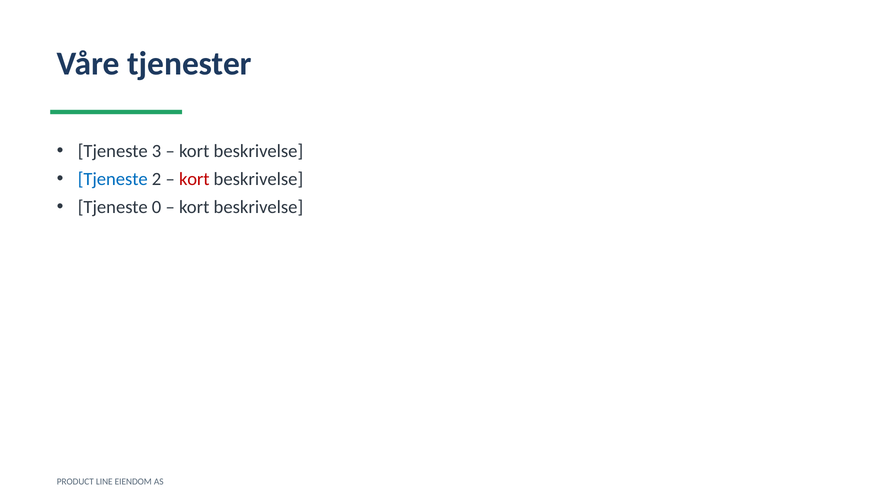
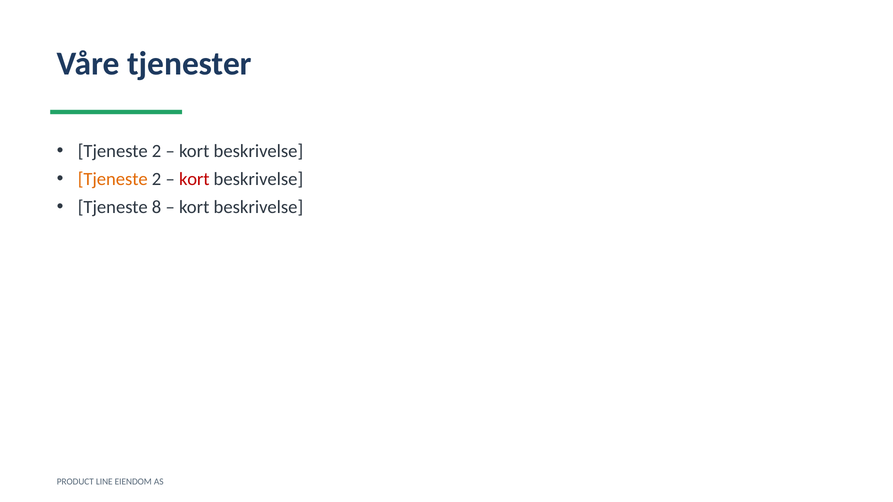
3 at (157, 151): 3 -> 2
Tjeneste at (113, 179) colour: blue -> orange
0: 0 -> 8
